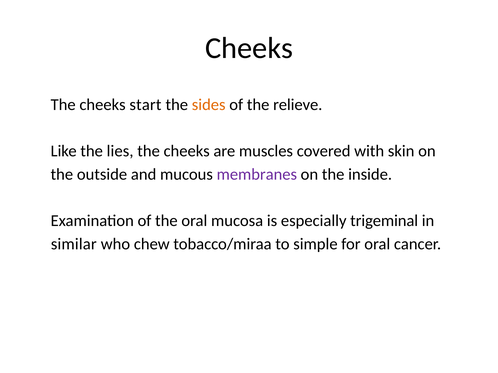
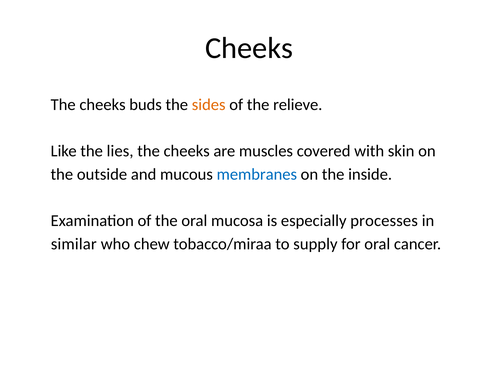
start: start -> buds
membranes colour: purple -> blue
trigeminal: trigeminal -> processes
simple: simple -> supply
